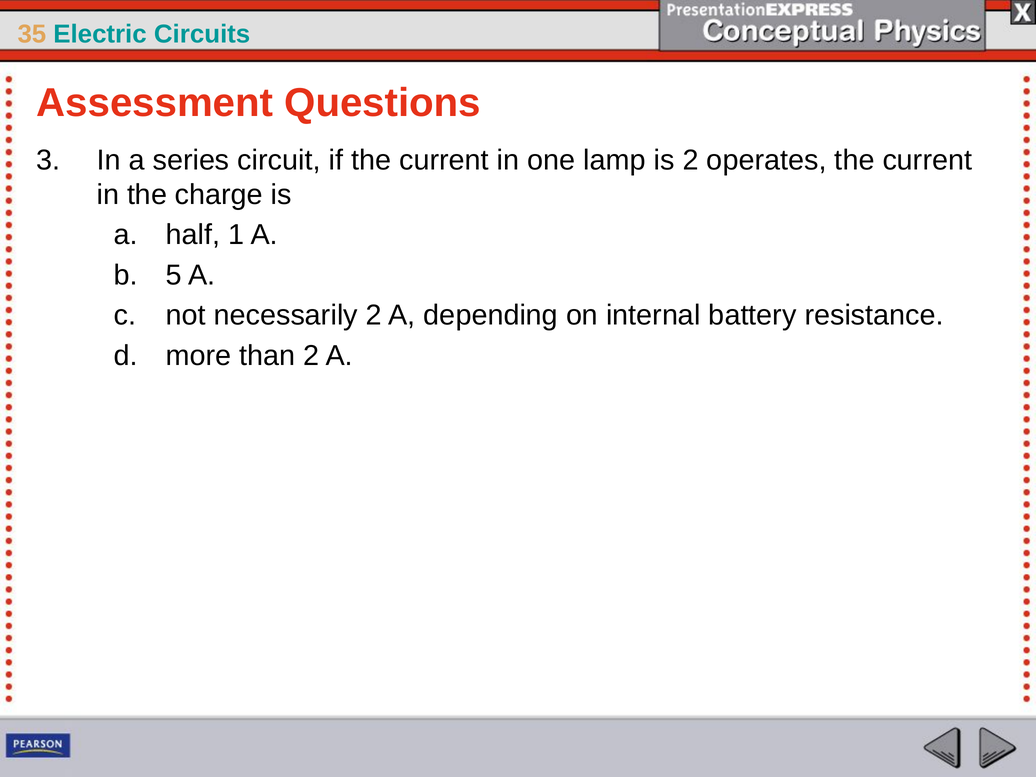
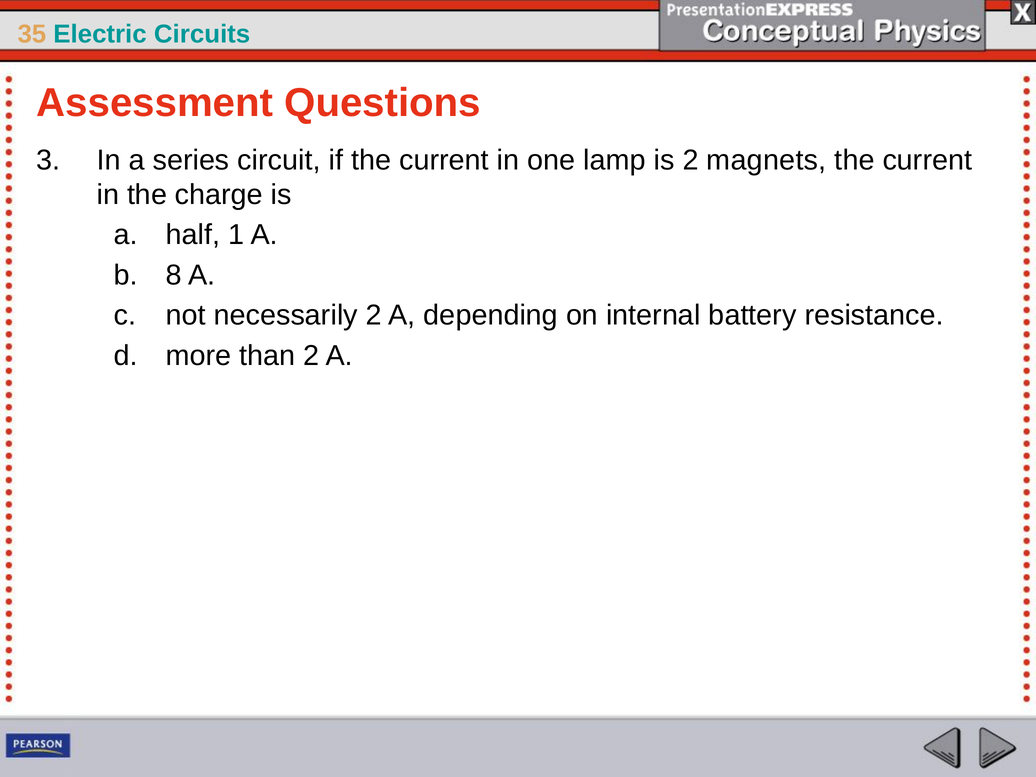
operates: operates -> magnets
5: 5 -> 8
